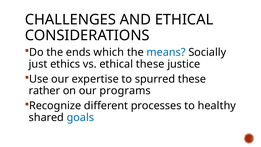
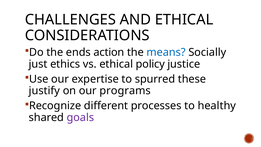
which: which -> action
ethical these: these -> policy
rather: rather -> justify
goals colour: blue -> purple
